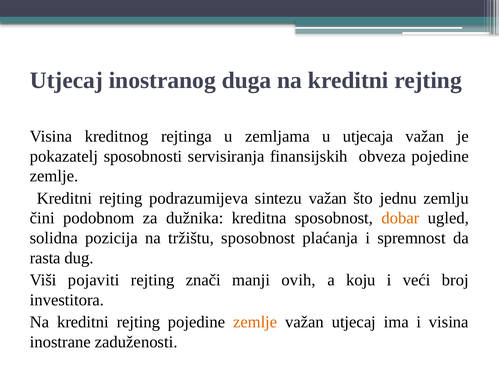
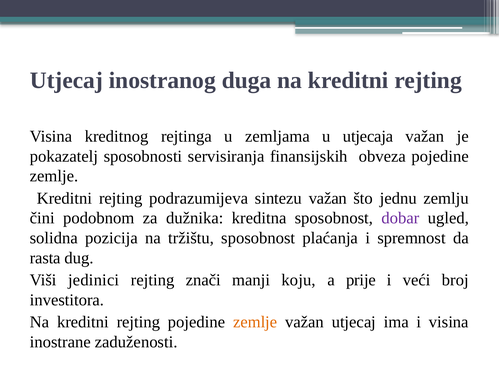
dobar colour: orange -> purple
pojaviti: pojaviti -> jedinici
ovih: ovih -> koju
koju: koju -> prije
